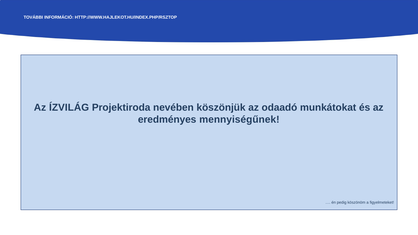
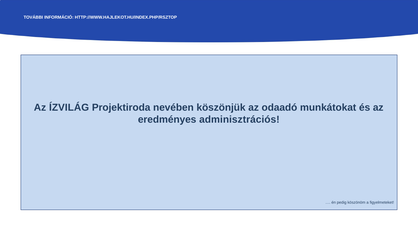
mennyiségűnek: mennyiségűnek -> adminisztrációs
